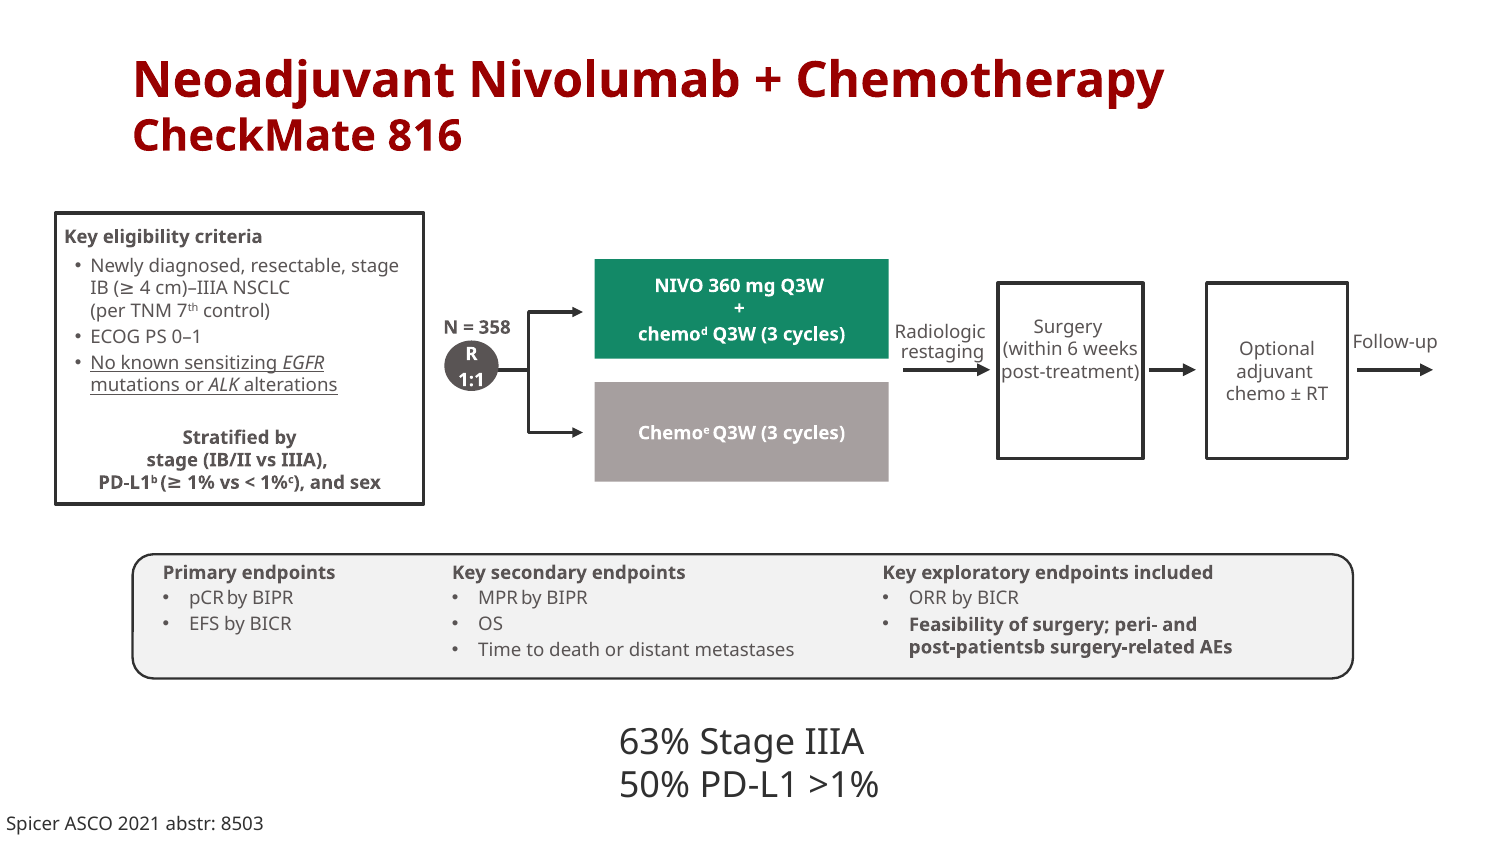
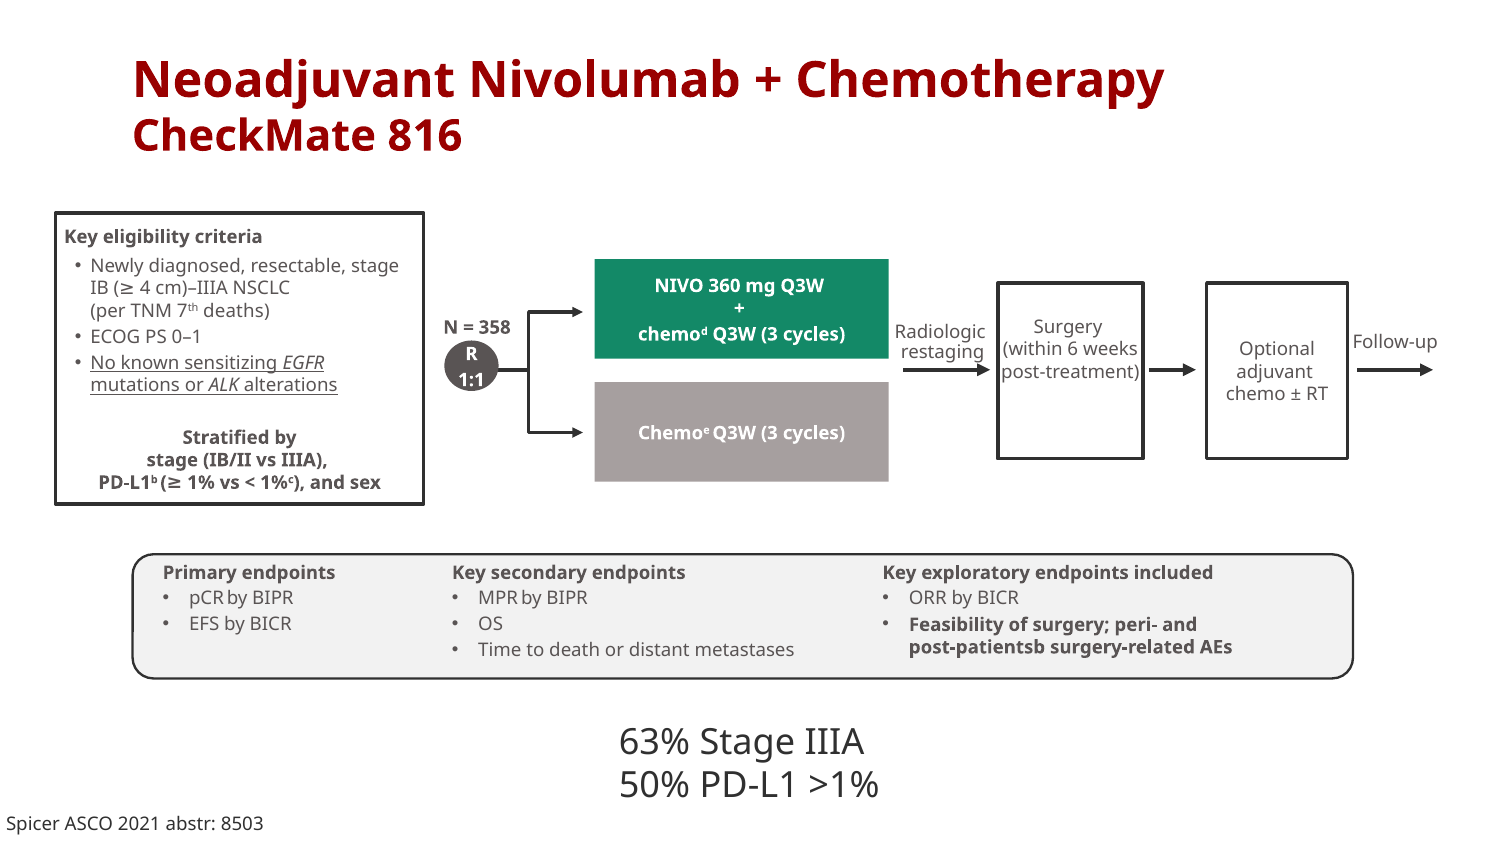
control: control -> deaths
